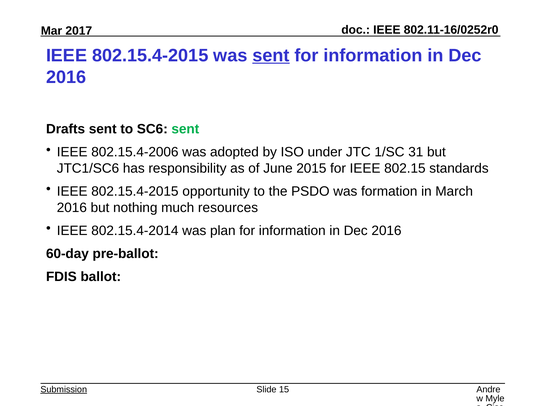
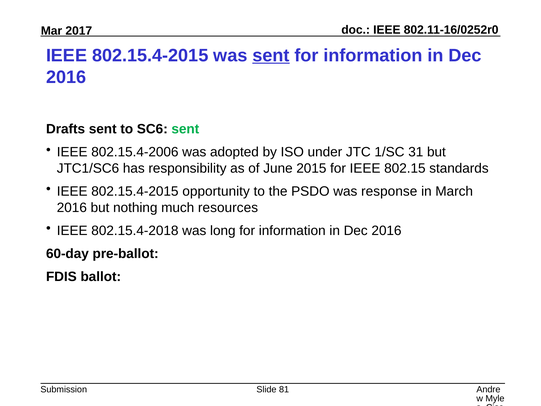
formation: formation -> response
802.15.4-2014: 802.15.4-2014 -> 802.15.4-2018
plan: plan -> long
Submission underline: present -> none
15: 15 -> 81
